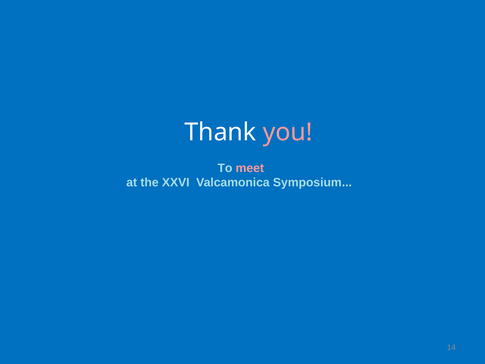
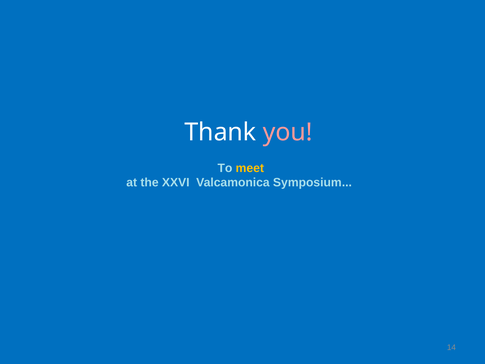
meet colour: pink -> yellow
